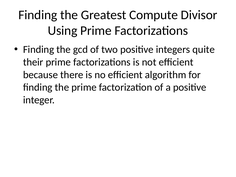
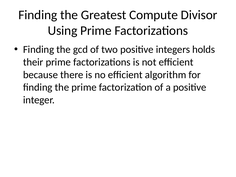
quite: quite -> holds
